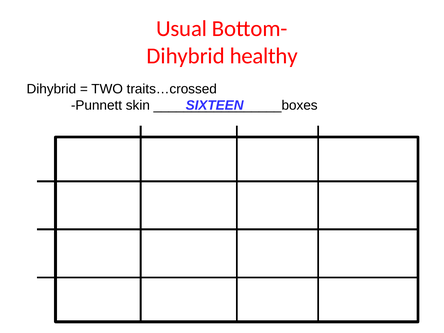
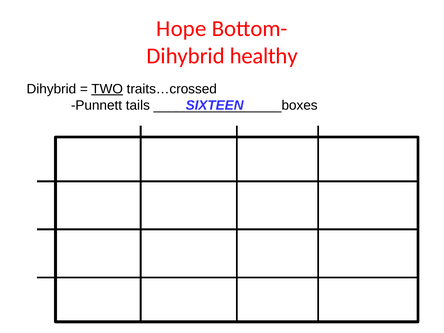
Usual: Usual -> Hope
TWO underline: none -> present
skin: skin -> tails
